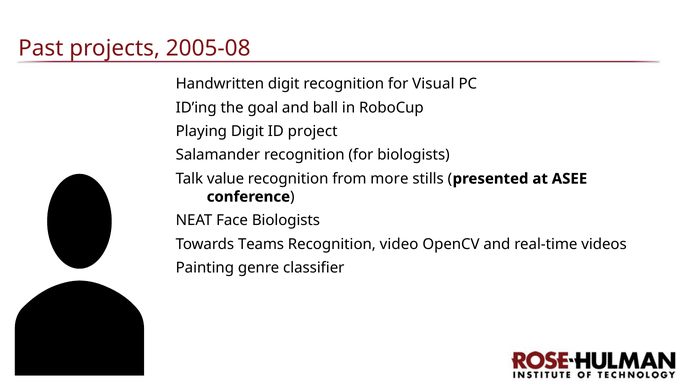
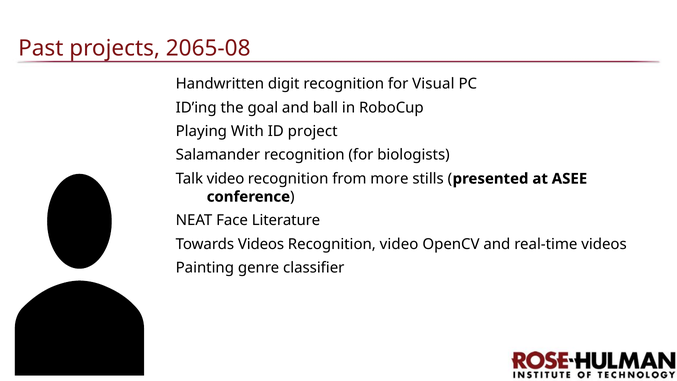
2005-08: 2005-08 -> 2065-08
Playing Digit: Digit -> With
Talk value: value -> video
Face Biologists: Biologists -> Literature
Towards Teams: Teams -> Videos
